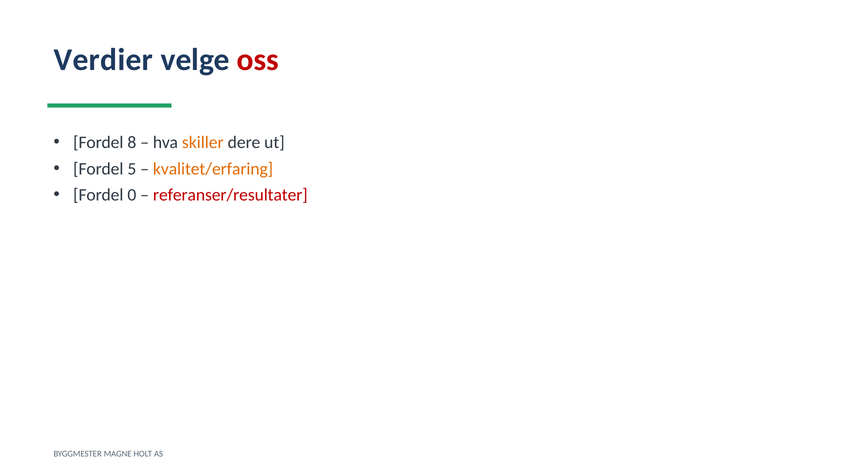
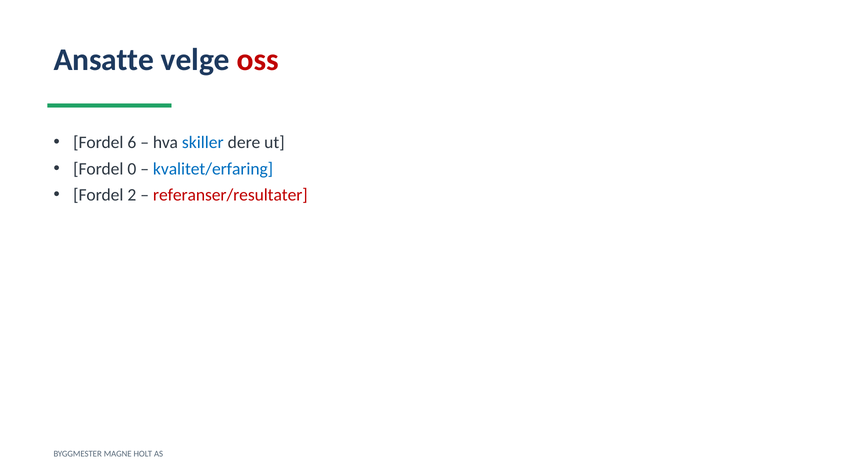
Verdier: Verdier -> Ansatte
8: 8 -> 6
skiller colour: orange -> blue
5: 5 -> 0
kvalitet/erfaring colour: orange -> blue
0: 0 -> 2
